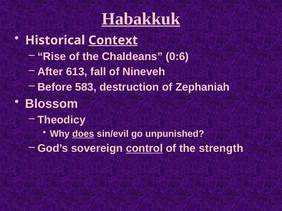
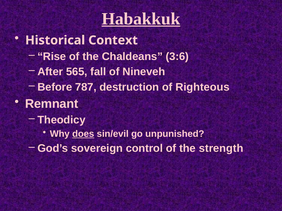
Context underline: present -> none
0:6: 0:6 -> 3:6
613: 613 -> 565
583: 583 -> 787
Zephaniah: Zephaniah -> Righteous
Blossom: Blossom -> Remnant
control underline: present -> none
